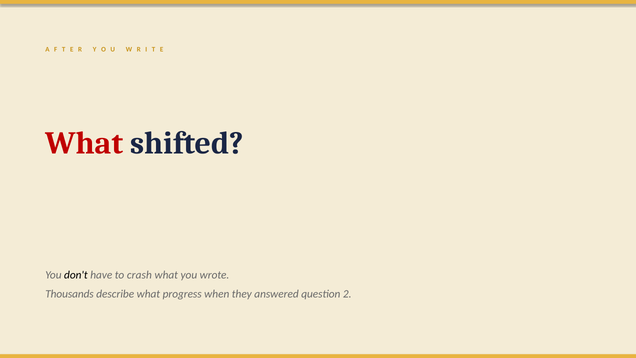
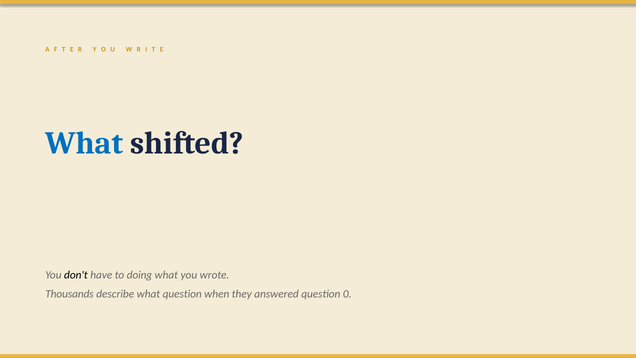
What at (84, 143) colour: red -> blue
crash: crash -> doing
what progress: progress -> question
2: 2 -> 0
